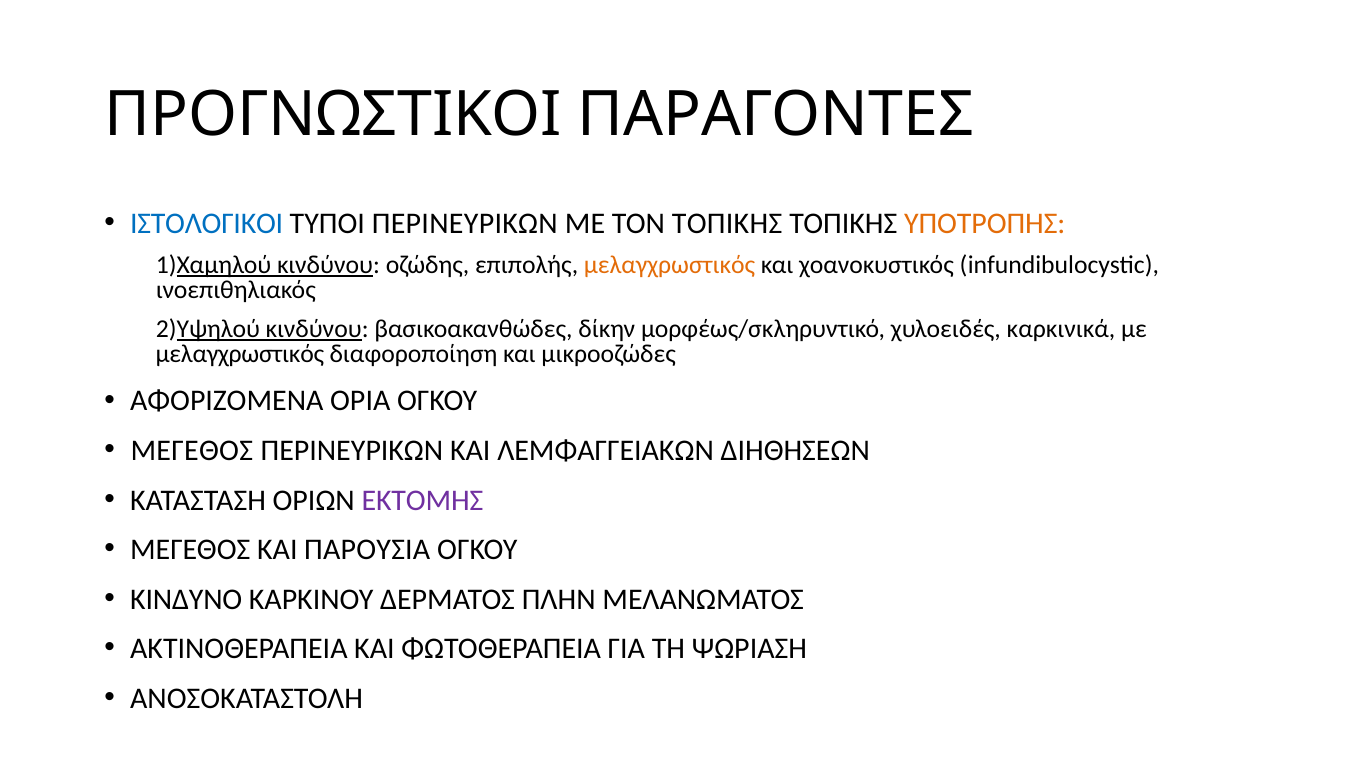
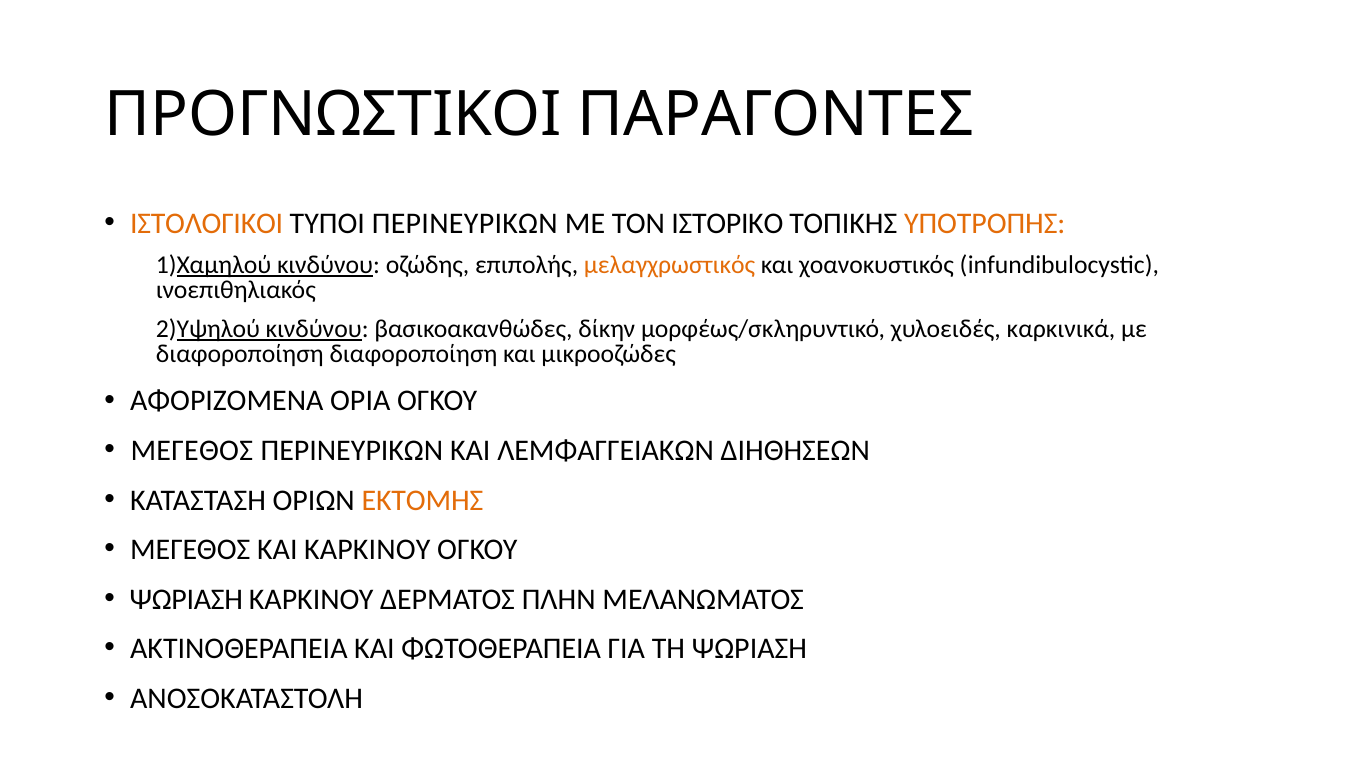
ΙΣΤΟΛΟΓΙΚΟΙ colour: blue -> orange
ΤΟΝ ΤΟΠΙΚΗΣ: ΤΟΠΙΚΗΣ -> ΙΣΤΟΡΙΚΟ
μελαγχρωστικός at (240, 354): μελαγχρωστικός -> διαφοροποίηση
ΕΚΤΟΜΗΣ colour: purple -> orange
ΚΑΙ ΠΑΡΟΥΣΙΑ: ΠΑΡΟΥΣΙΑ -> ΚΑΡΚΙΝΟΥ
ΚΙΝΔΥΝΟ at (186, 600): ΚΙΝΔΥΝΟ -> ΨΩΡΙΑΣΗ
